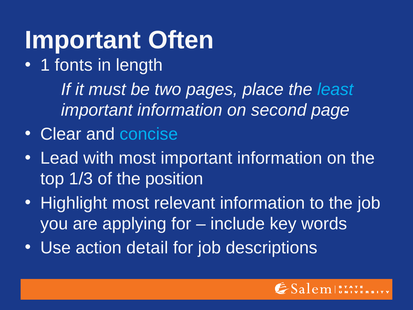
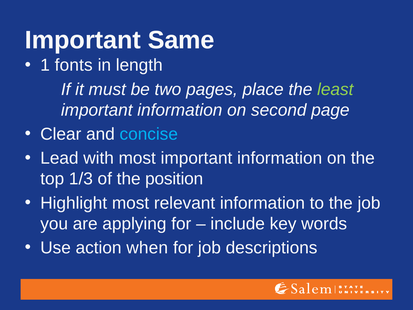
Often: Often -> Same
least colour: light blue -> light green
detail: detail -> when
